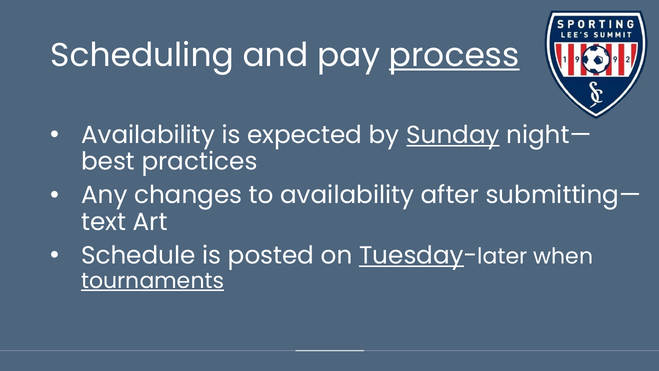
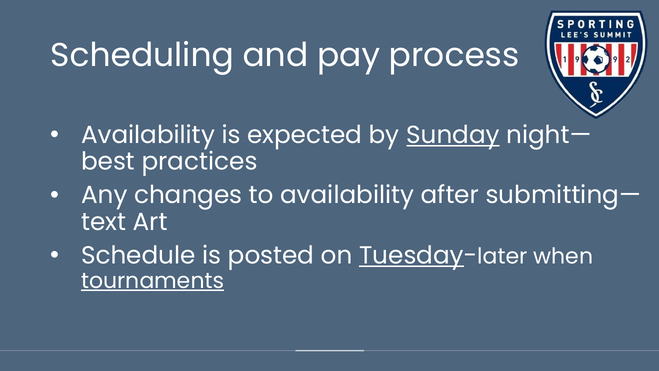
process underline: present -> none
